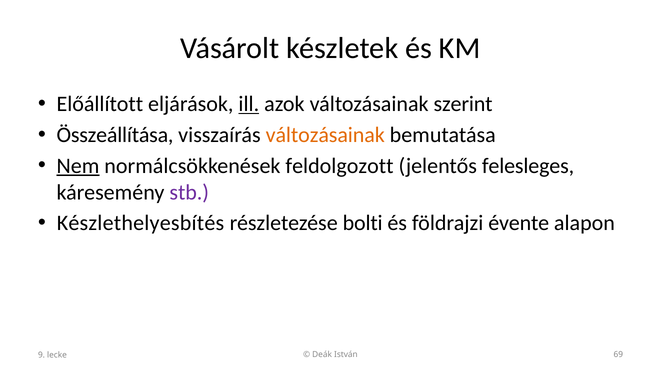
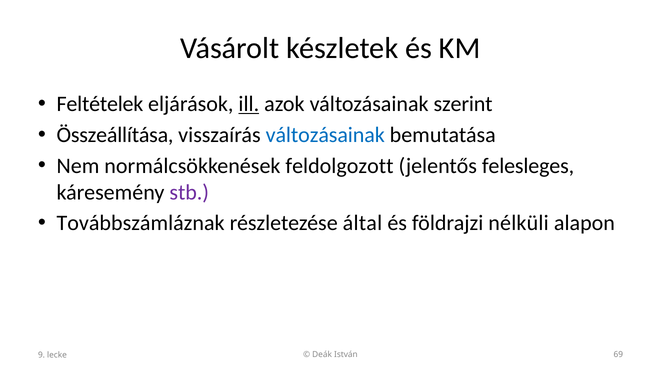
Előállított: Előállított -> Feltételek
változásainak at (325, 135) colour: orange -> blue
Nem underline: present -> none
Készlethelyesbítés: Készlethelyesbítés -> Továbbszámláznak
bolti: bolti -> által
évente: évente -> nélküli
